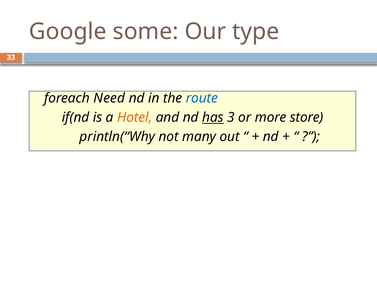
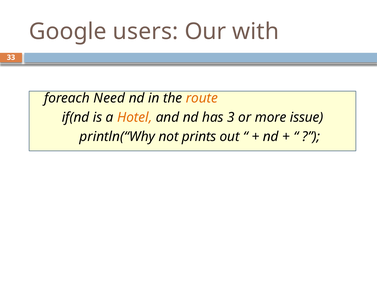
some: some -> users
type: type -> with
route colour: blue -> orange
has underline: present -> none
store: store -> issue
many: many -> prints
